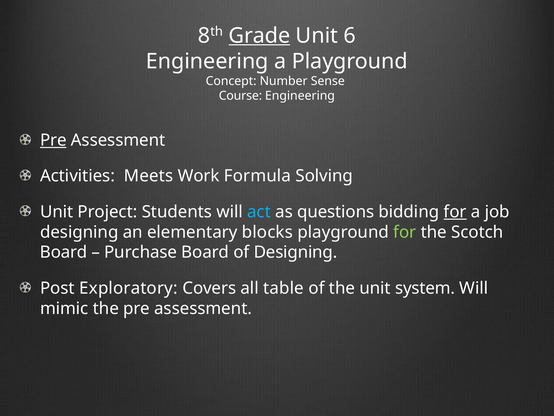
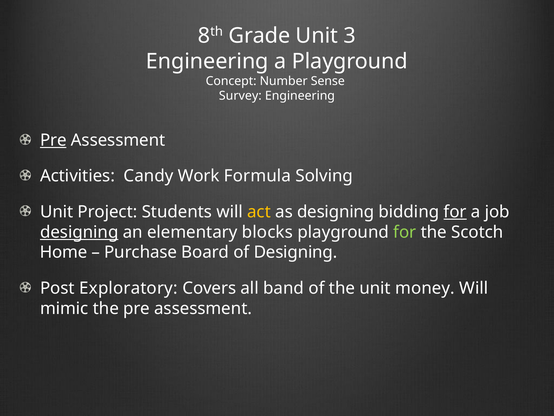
Grade underline: present -> none
6: 6 -> 3
Course: Course -> Survey
Meets: Meets -> Candy
act colour: light blue -> yellow
as questions: questions -> designing
designing at (79, 232) underline: none -> present
Board at (64, 252): Board -> Home
table: table -> band
system: system -> money
